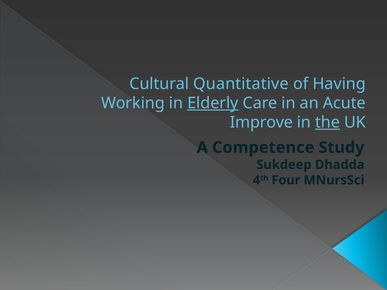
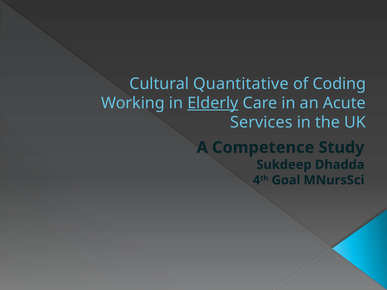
Having: Having -> Coding
Improve: Improve -> Services
the underline: present -> none
Four: Four -> Goal
